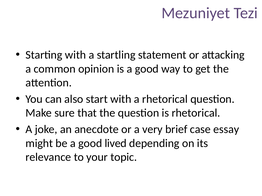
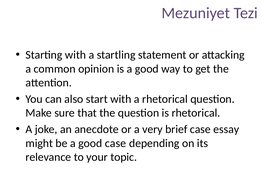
good lived: lived -> case
